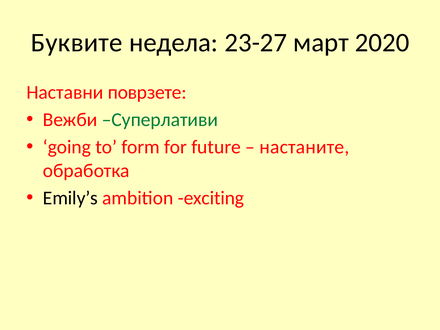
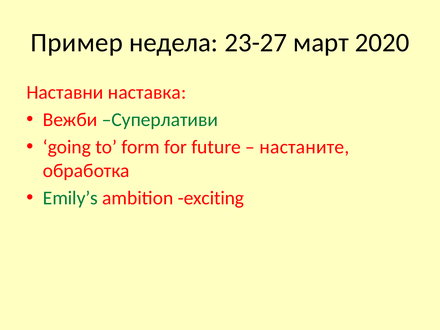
Буквите: Буквите -> Пример
поврзете: поврзете -> наставка
Emily’s colour: black -> green
